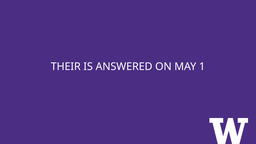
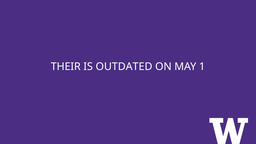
ANSWERED: ANSWERED -> OUTDATED
